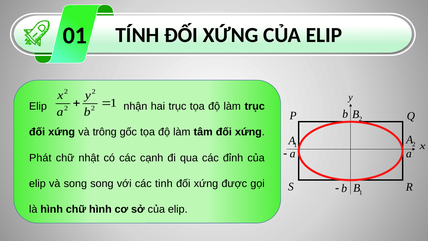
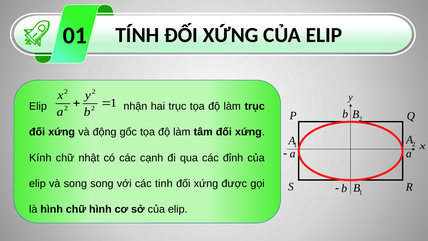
trông: trông -> động
Phát: Phát -> Kính
